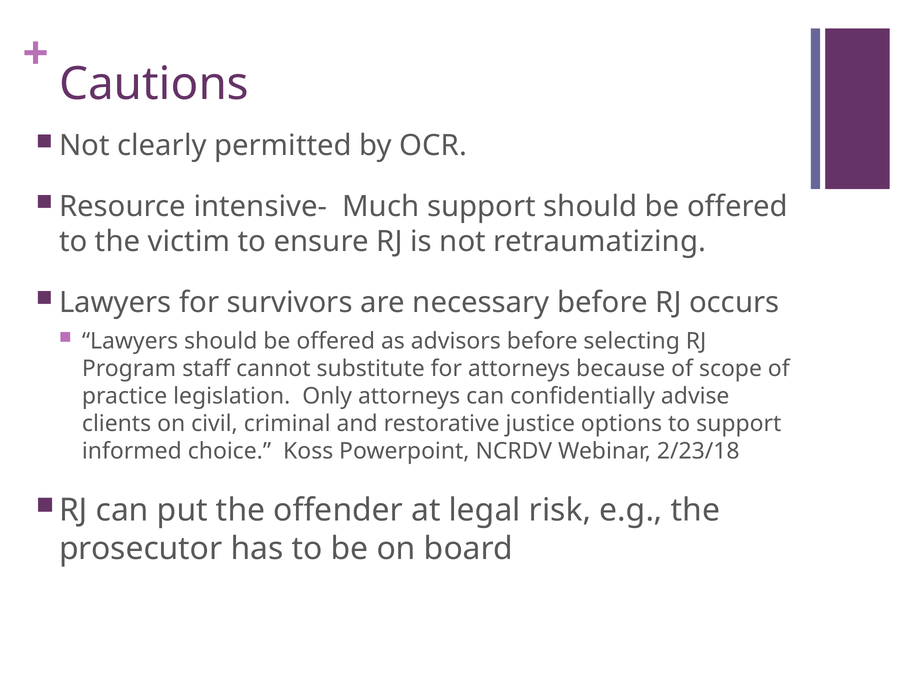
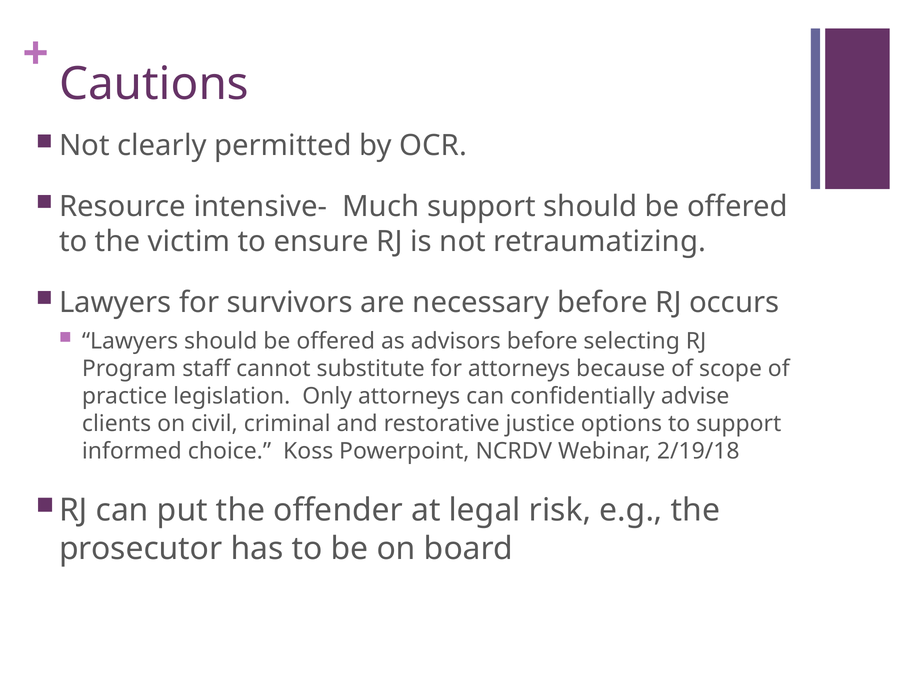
2/23/18: 2/23/18 -> 2/19/18
